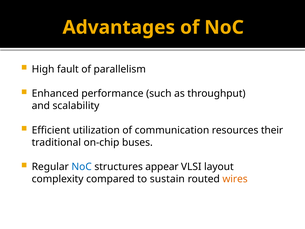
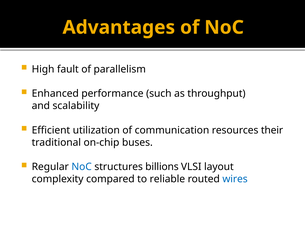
appear: appear -> billions
sustain: sustain -> reliable
wires colour: orange -> blue
